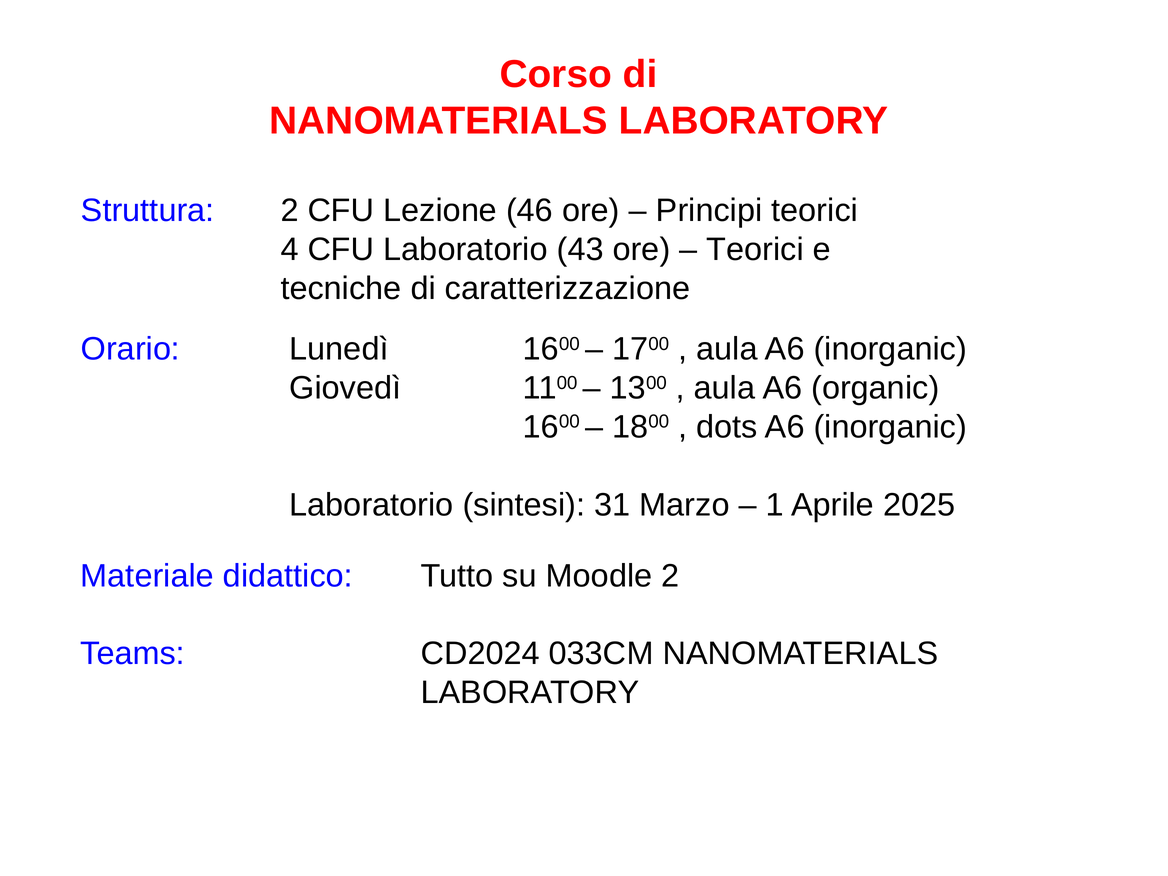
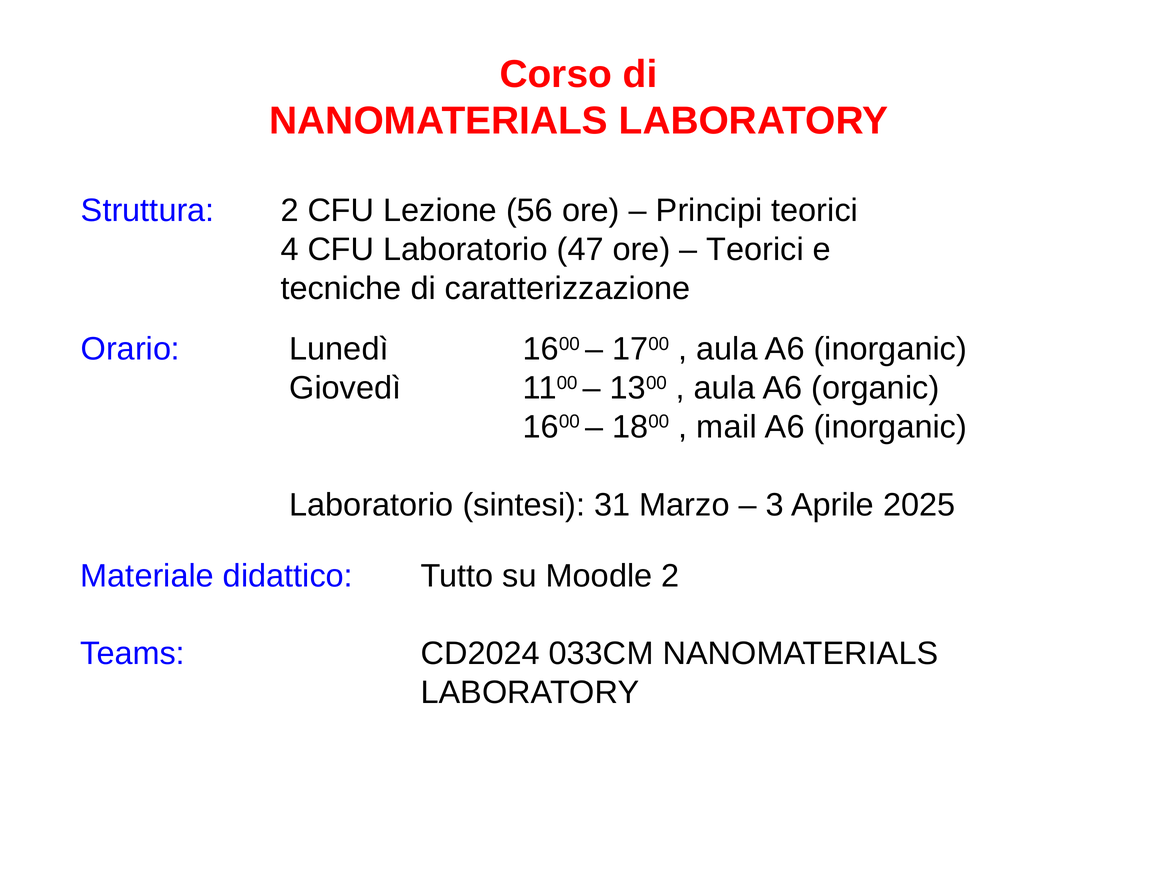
46: 46 -> 56
43: 43 -> 47
dots: dots -> mail
1: 1 -> 3
